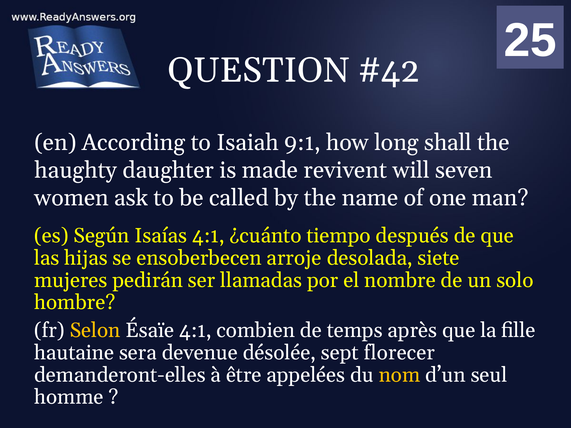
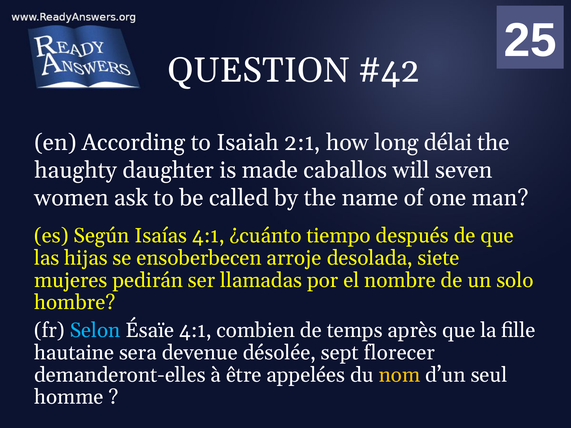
9:1: 9:1 -> 2:1
shall: shall -> délai
revivent: revivent -> caballos
Selon colour: yellow -> light blue
